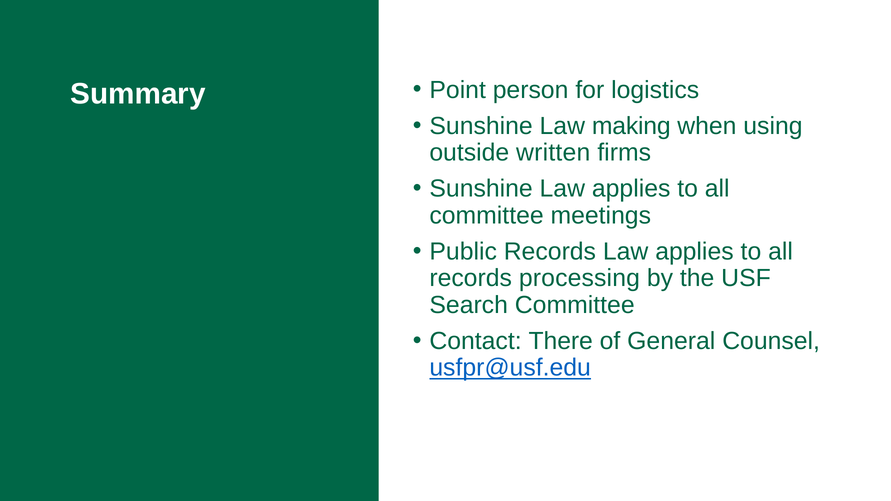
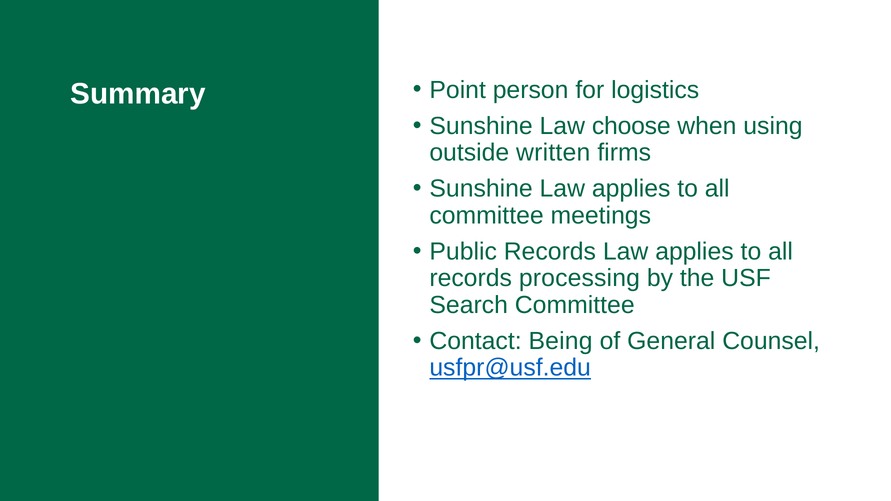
making: making -> choose
There: There -> Being
